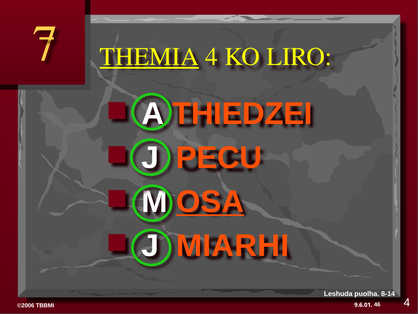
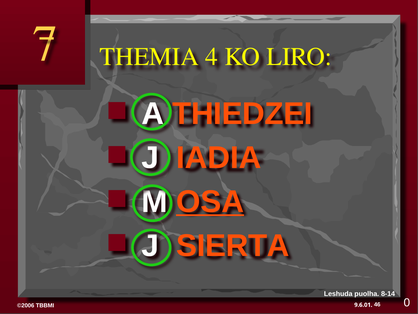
THEMIA underline: present -> none
PECU: PECU -> IADIA
MIARHI: MIARHI -> SIERTA
46 4: 4 -> 0
